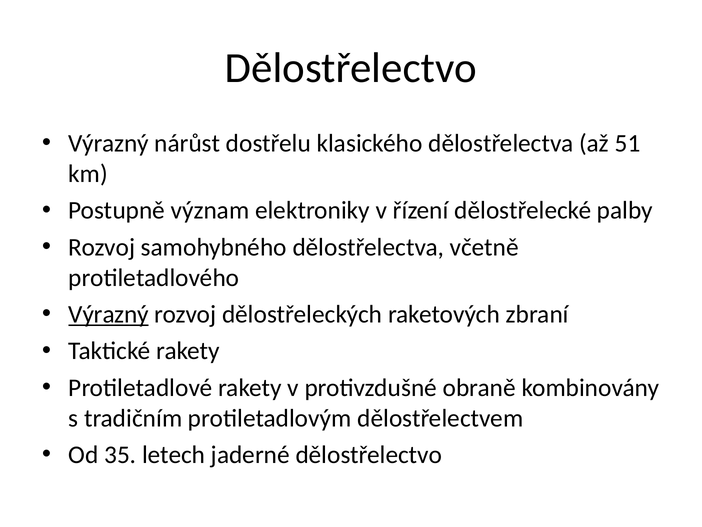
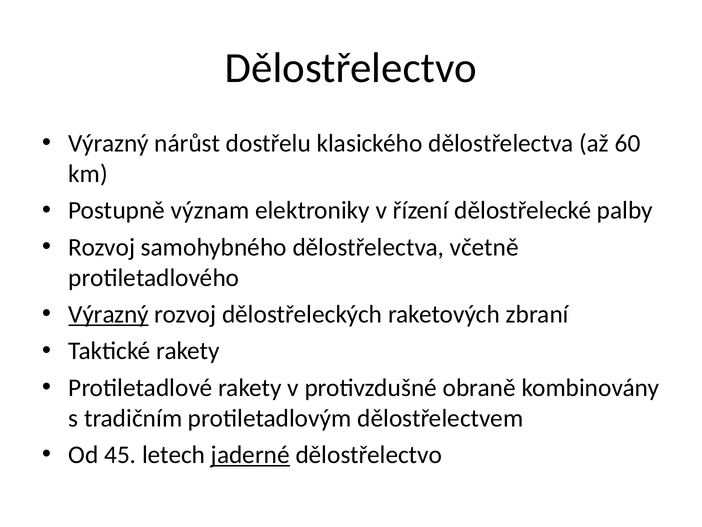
51: 51 -> 60
35: 35 -> 45
jaderné underline: none -> present
